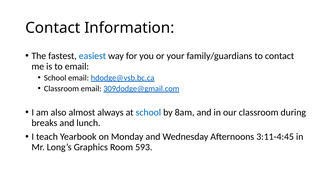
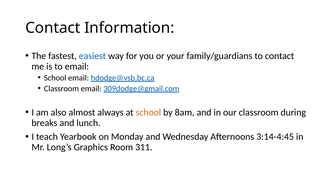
school at (148, 113) colour: blue -> orange
3:11-4:45: 3:11-4:45 -> 3:14-4:45
593: 593 -> 311
